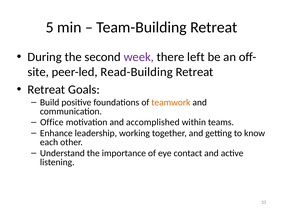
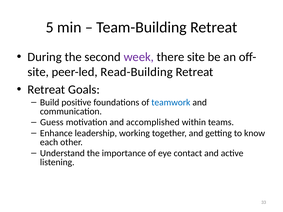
there left: left -> site
teamwork colour: orange -> blue
Office: Office -> Guess
